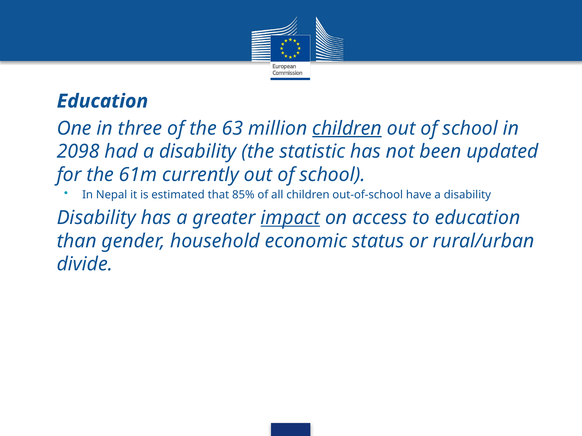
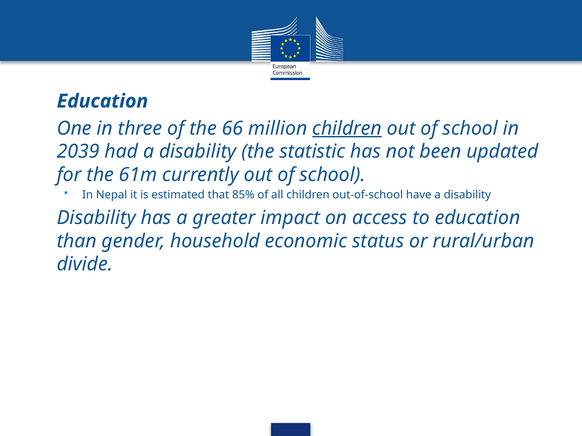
63: 63 -> 66
2098: 2098 -> 2039
impact underline: present -> none
